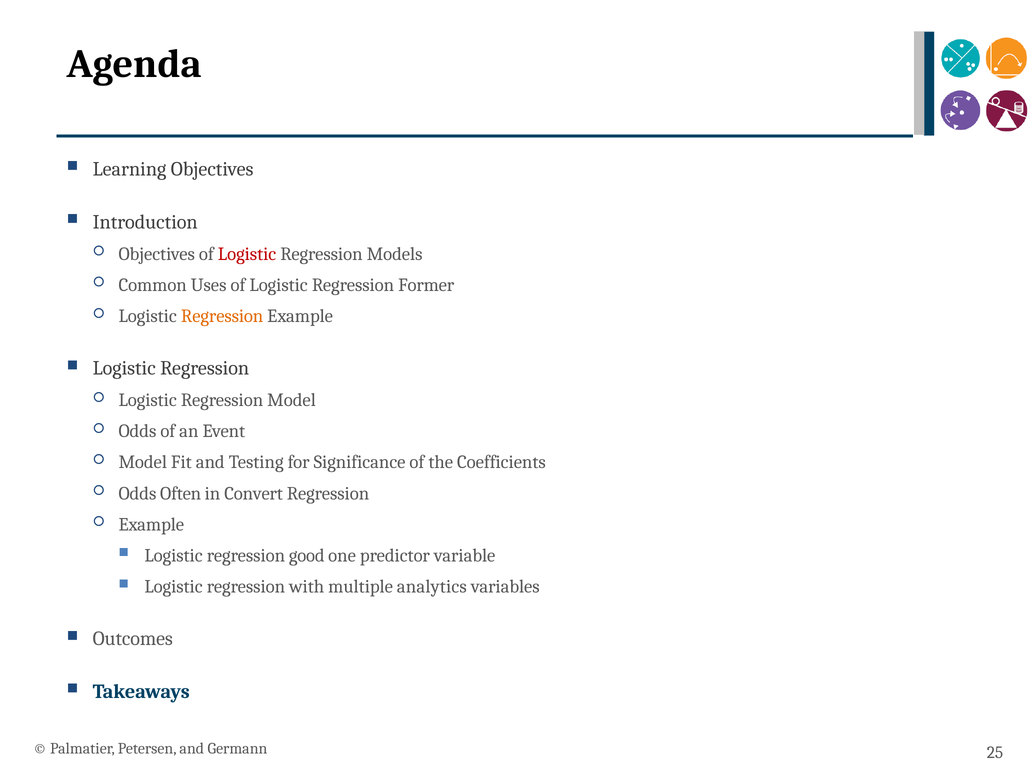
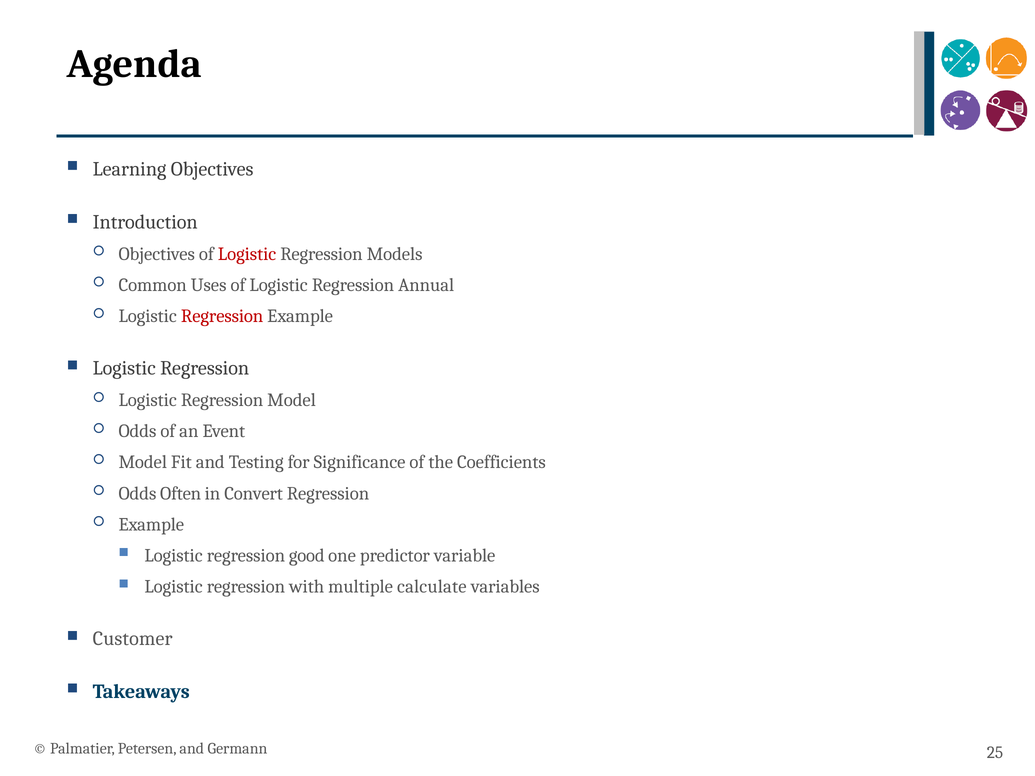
Former: Former -> Annual
Regression at (222, 316) colour: orange -> red
analytics: analytics -> calculate
Outcomes: Outcomes -> Customer
